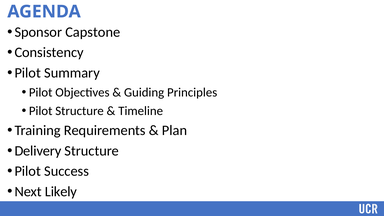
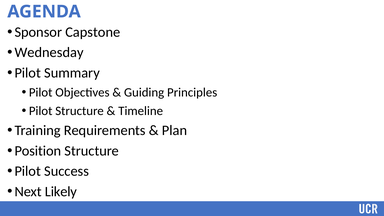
Consistency: Consistency -> Wednesday
Delivery: Delivery -> Position
